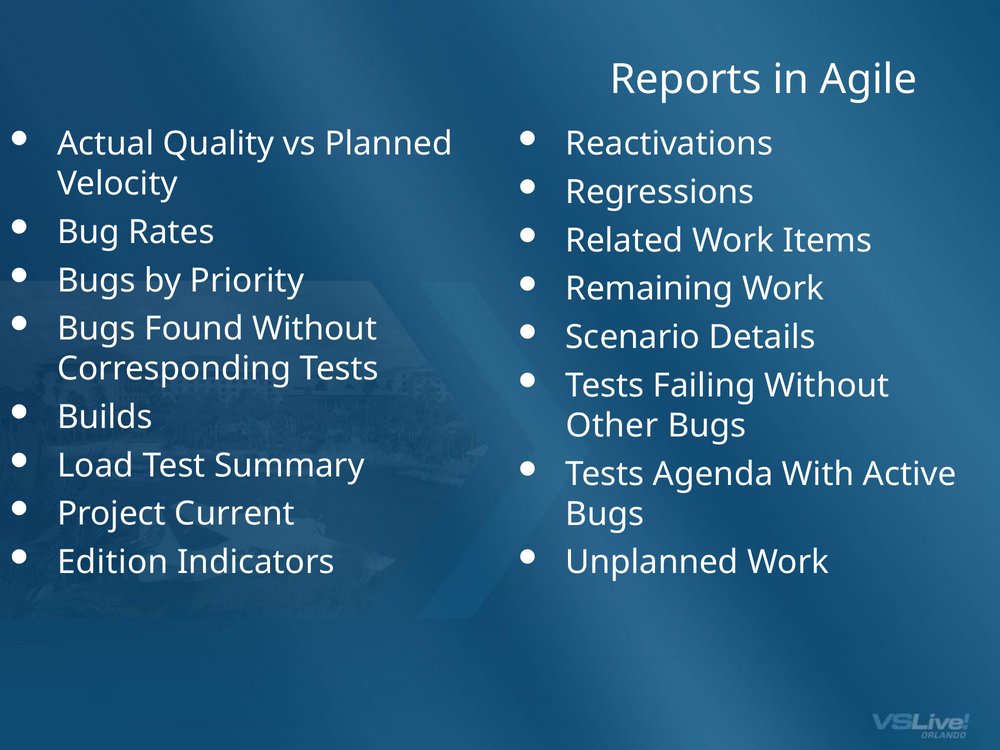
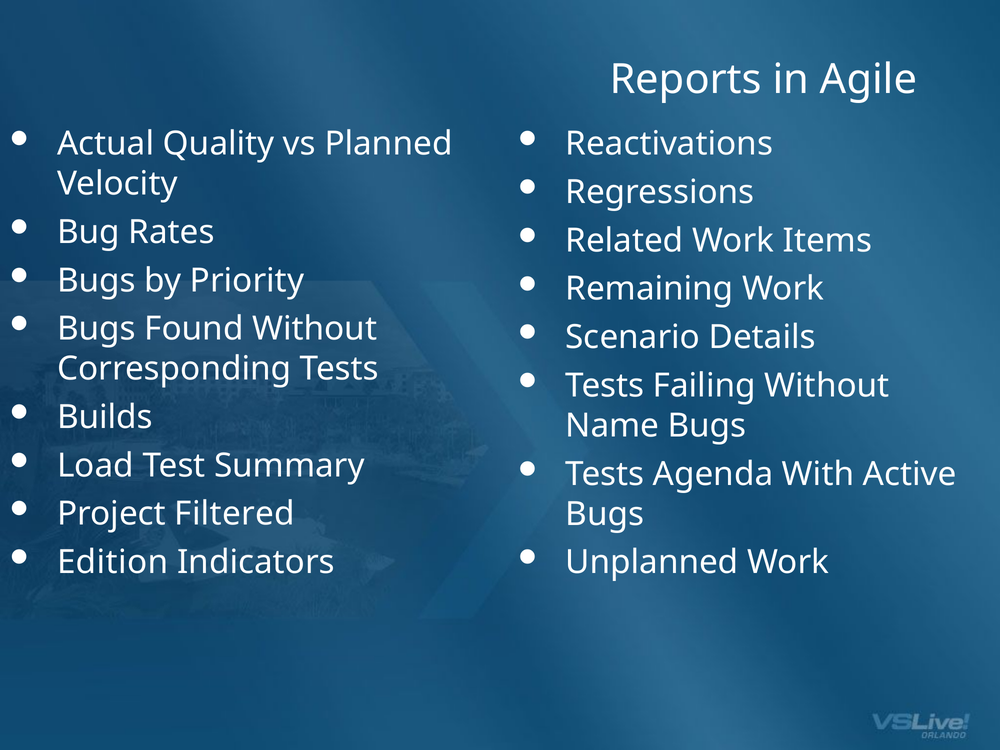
Other: Other -> Name
Current: Current -> Filtered
